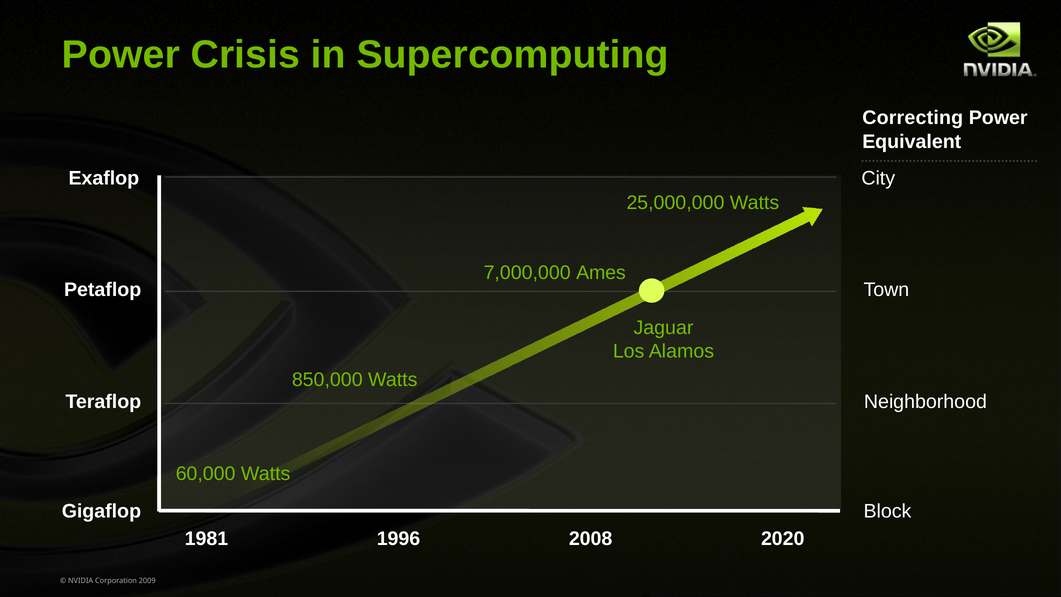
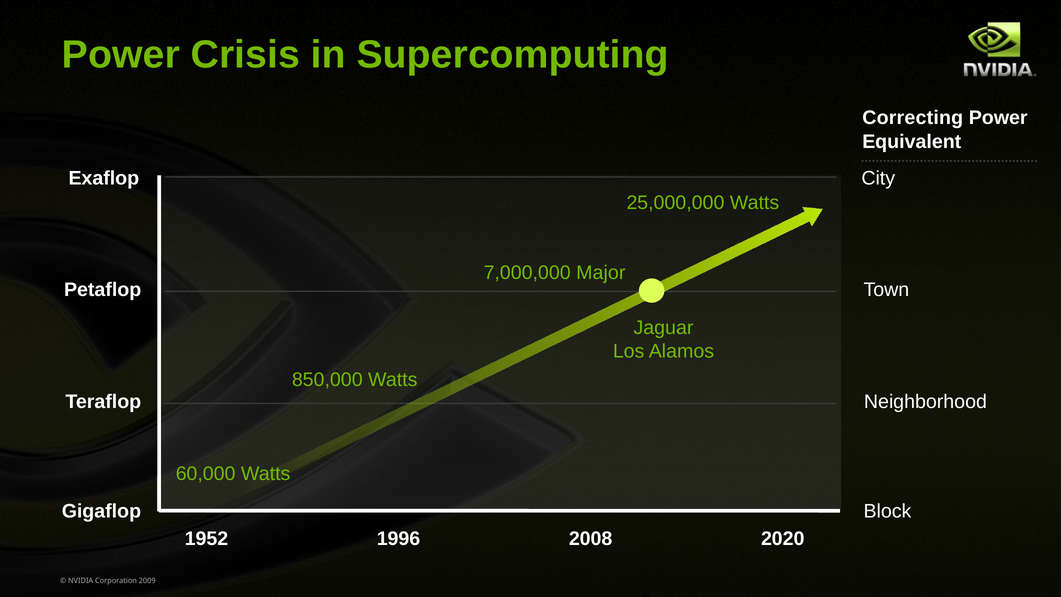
Ames: Ames -> Major
1981: 1981 -> 1952
